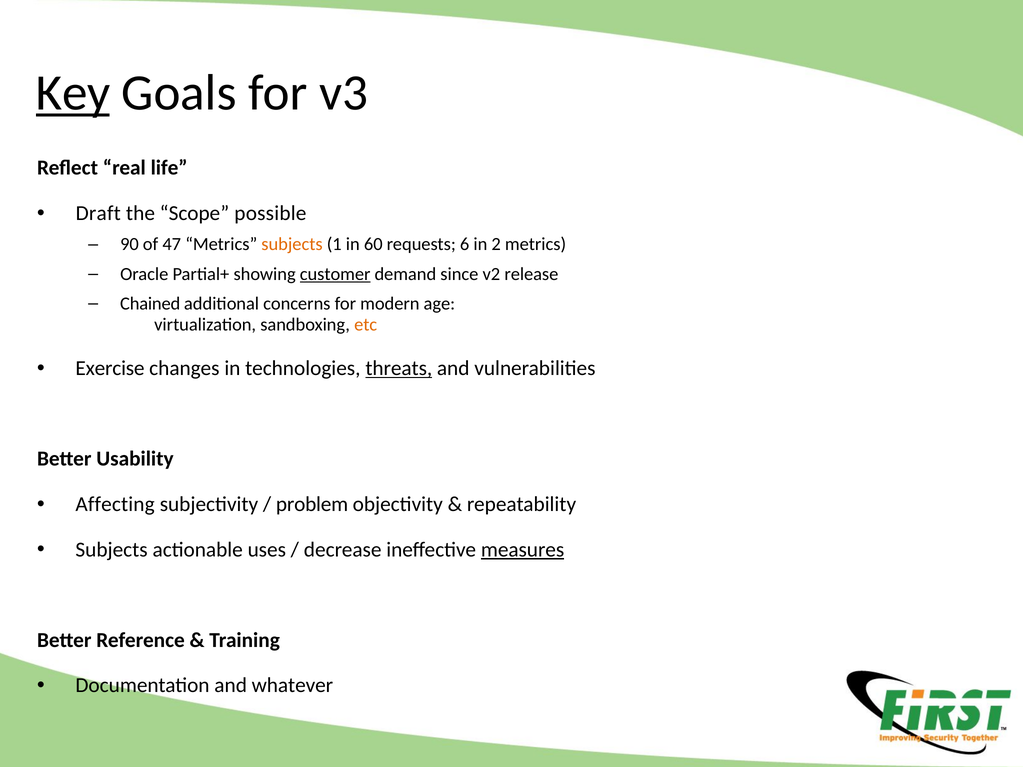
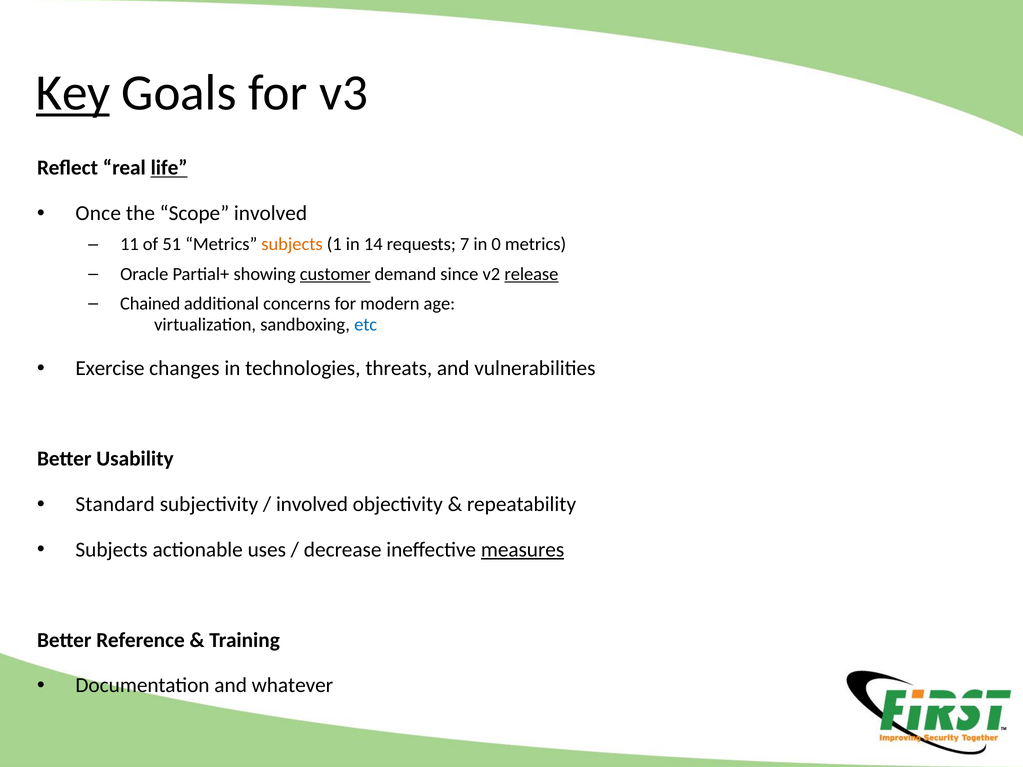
life underline: none -> present
Draft: Draft -> Once
Scope possible: possible -> involved
90: 90 -> 11
47: 47 -> 51
60: 60 -> 14
6: 6 -> 7
2: 2 -> 0
release underline: none -> present
etc colour: orange -> blue
threats underline: present -> none
Affecting: Affecting -> Standard
problem at (312, 504): problem -> involved
